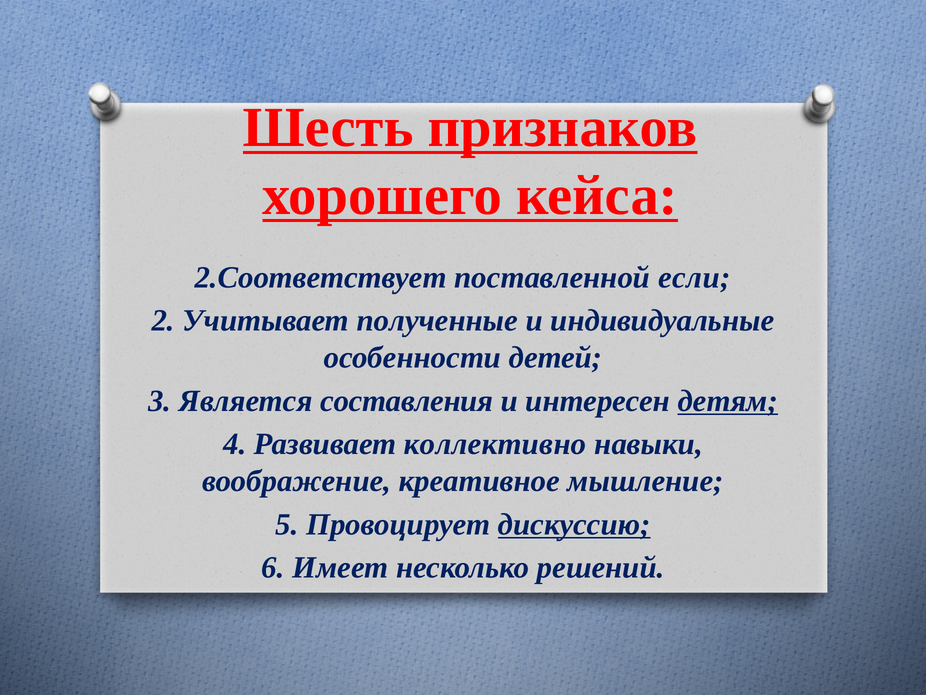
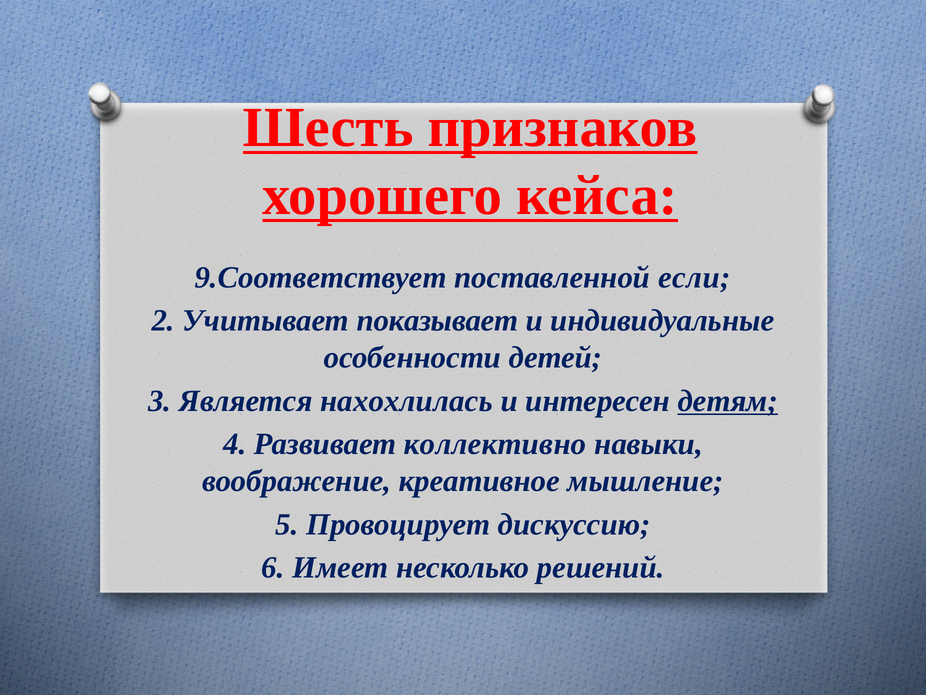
2.Соответствует: 2.Соответствует -> 9.Соответствует
полученные: полученные -> показывает
составления: составления -> нахохлилась
дискуссию underline: present -> none
